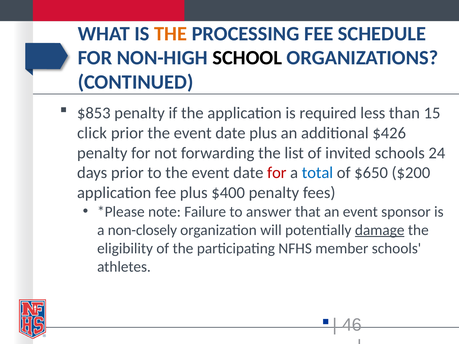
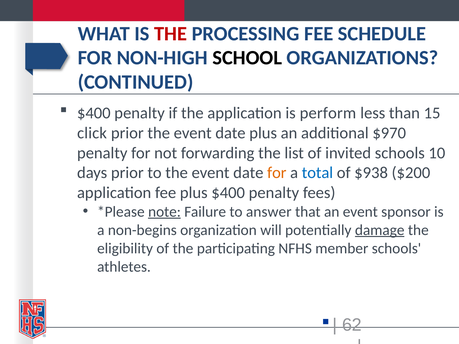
THE at (171, 34) colour: orange -> red
$853 at (94, 113): $853 -> $400
required: required -> perform
$426: $426 -> $970
24: 24 -> 10
for at (277, 173) colour: red -> orange
$650: $650 -> $938
note underline: none -> present
non-closely: non-closely -> non-begins
46: 46 -> 62
